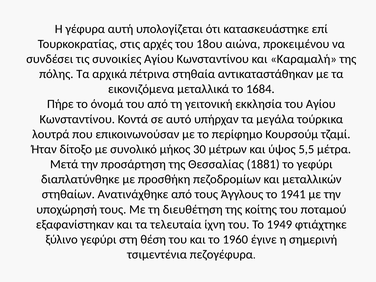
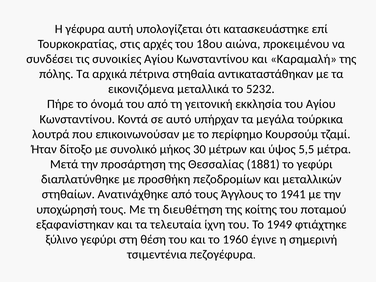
1684: 1684 -> 5232
